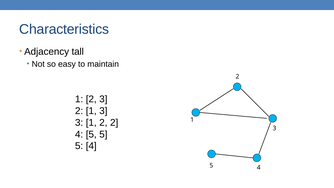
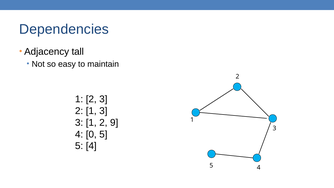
Characteristics: Characteristics -> Dependencies
2 2: 2 -> 9
5 at (91, 134): 5 -> 0
